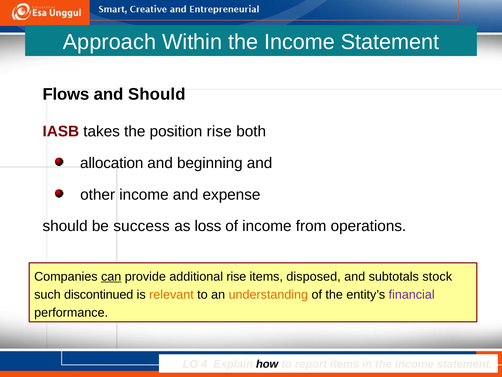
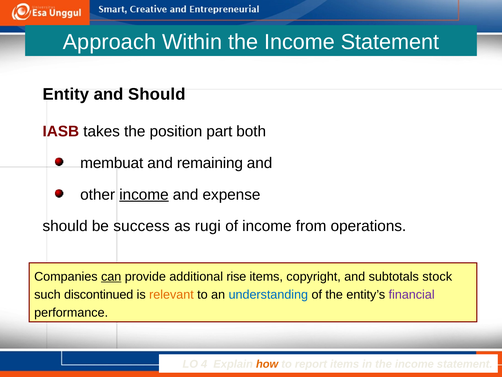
Flows: Flows -> Entity
position rise: rise -> part
allocation: allocation -> membuat
beginning: beginning -> remaining
income at (144, 194) underline: none -> present
loss: loss -> rugi
disposed: disposed -> copyright
understanding colour: orange -> blue
how colour: black -> orange
